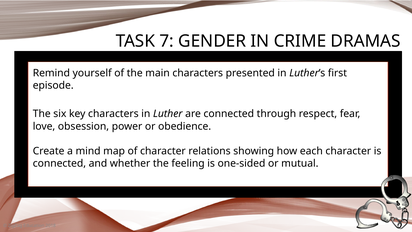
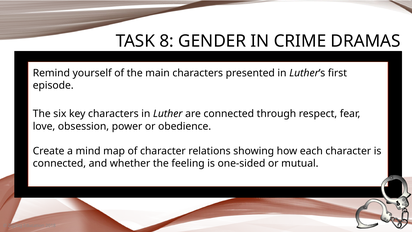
TASK 7: 7 -> 8
